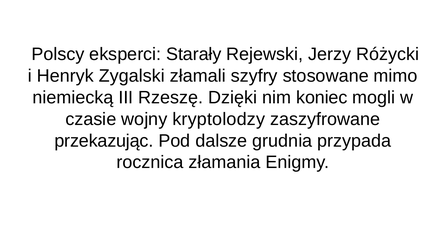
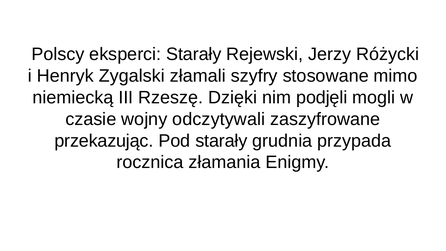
koniec: koniec -> podjęli
kryptolodzy: kryptolodzy -> odczytywali
Pod dalsze: dalsze -> starały
